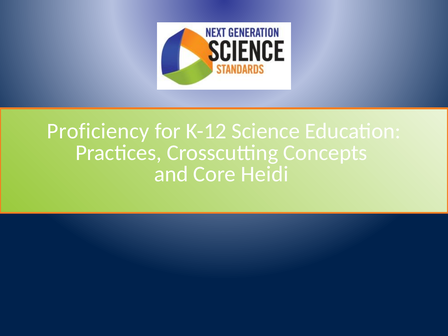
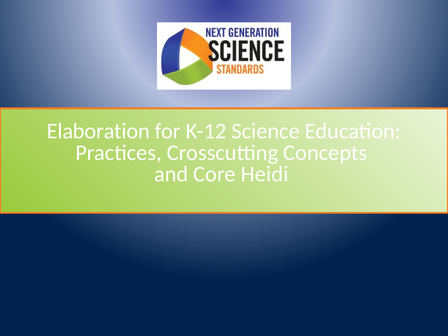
Proficiency: Proficiency -> Elaboration
